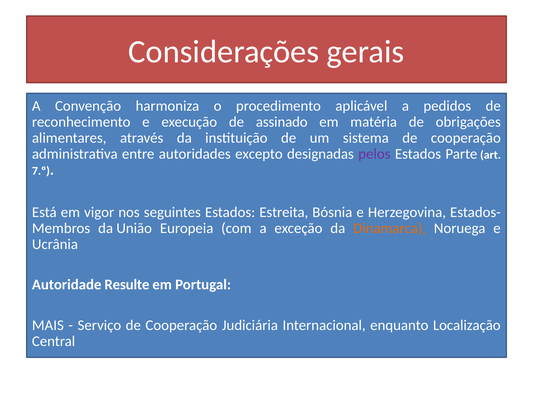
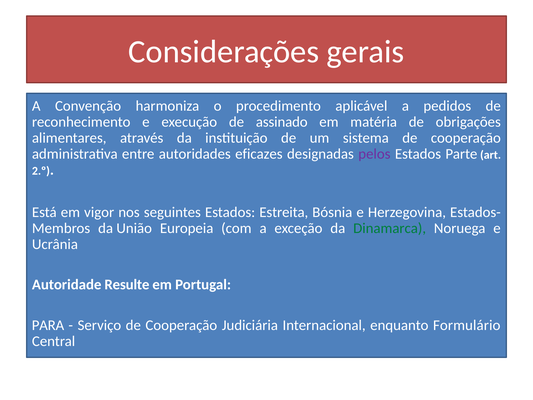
excepto: excepto -> eficazes
7.º: 7.º -> 2.º
Dinamarca colour: orange -> green
MAIS: MAIS -> PARA
Localização: Localização -> Formulário
